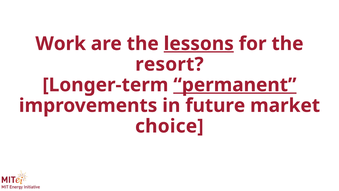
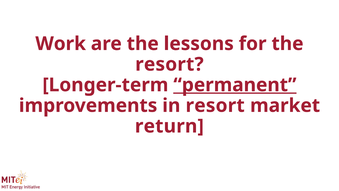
lessons underline: present -> none
in future: future -> resort
choice: choice -> return
